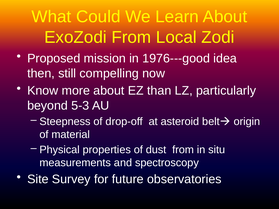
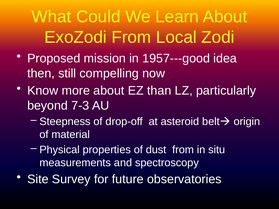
1976---good: 1976---good -> 1957---good
5-3: 5-3 -> 7-3
